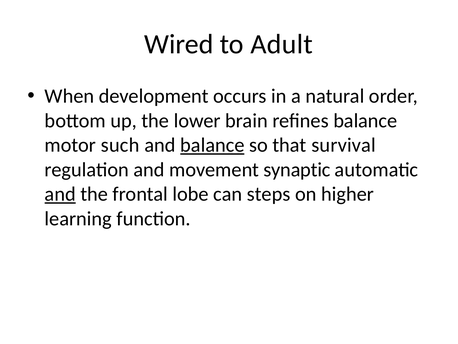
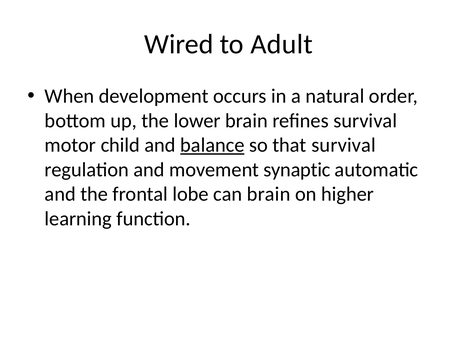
refines balance: balance -> survival
such: such -> child
and at (60, 194) underline: present -> none
can steps: steps -> brain
